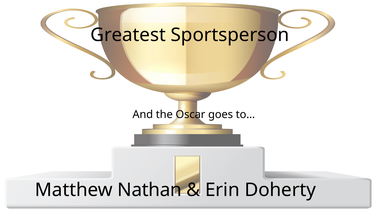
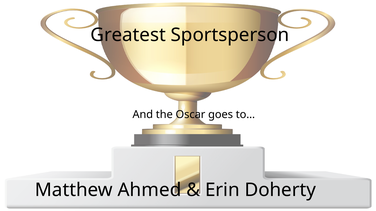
Nathan: Nathan -> Ahmed
